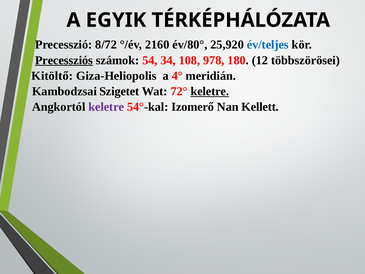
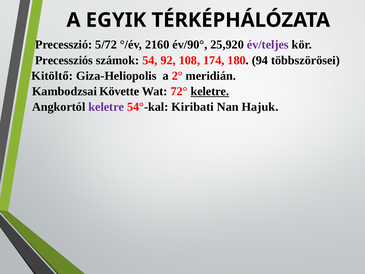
8/72: 8/72 -> 5/72
év/80°: év/80° -> év/90°
év/teljes colour: blue -> purple
Precessziós underline: present -> none
34: 34 -> 92
978: 978 -> 174
12: 12 -> 94
4°: 4° -> 2°
Szigetet: Szigetet -> Követte
Izomerő: Izomerő -> Kiribati
Kellett: Kellett -> Hajuk
